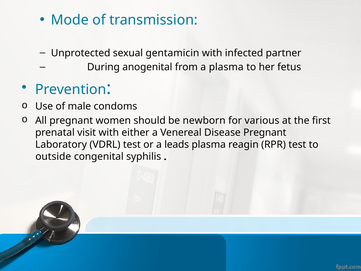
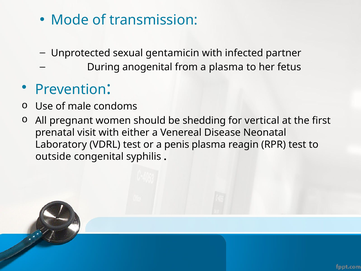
newborn: newborn -> shedding
various: various -> vertical
Disease Pregnant: Pregnant -> Neonatal
leads: leads -> penis
